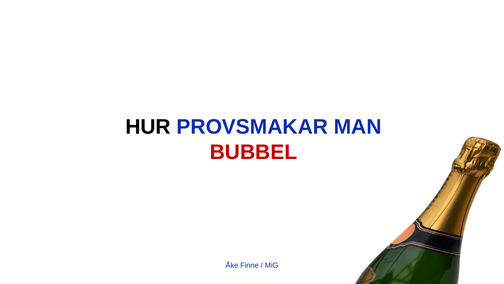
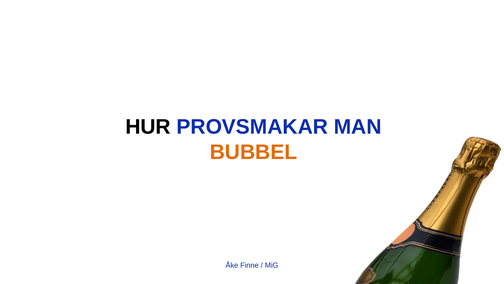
BUBBEL colour: red -> orange
